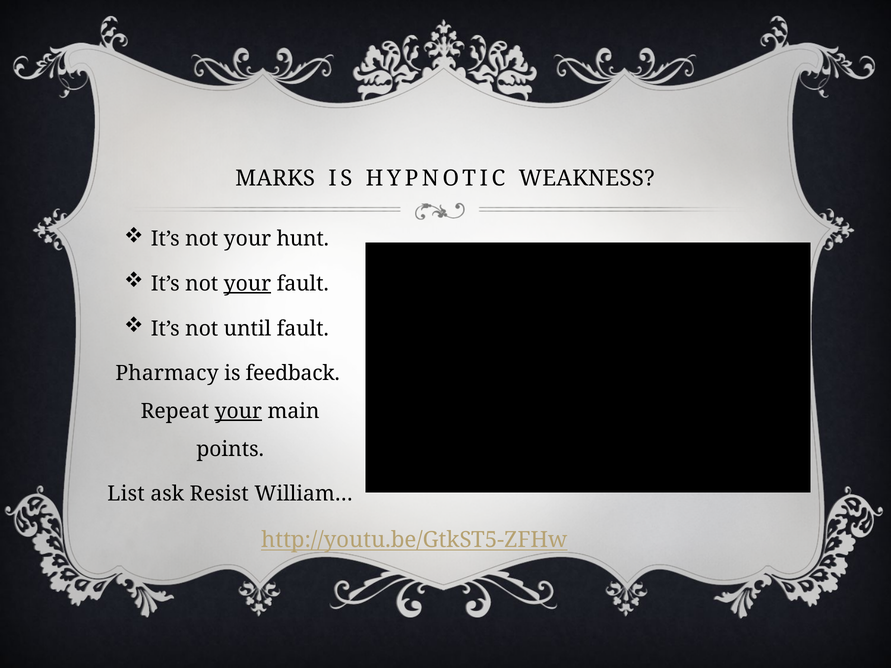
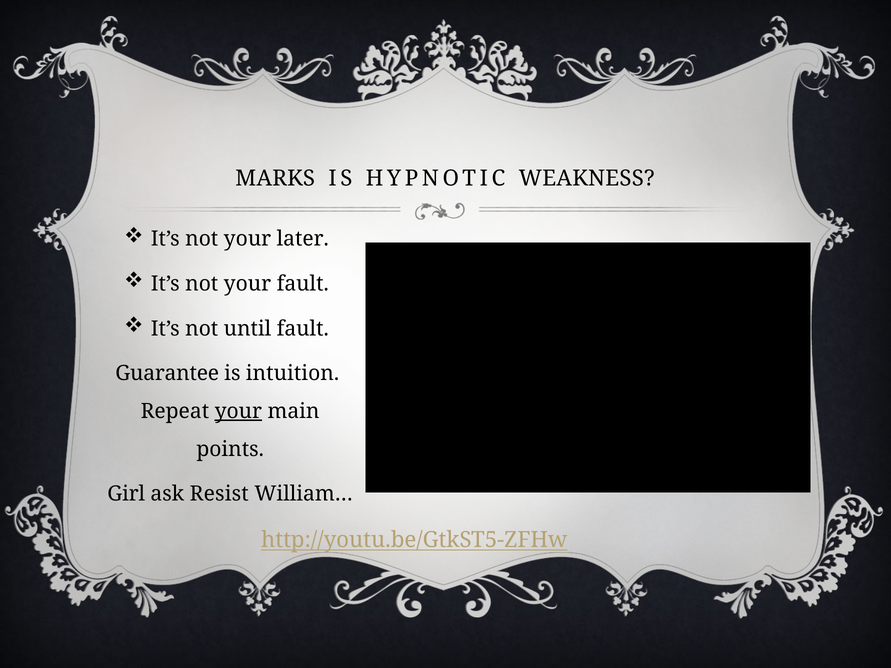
hunt: hunt -> later
your at (247, 284) underline: present -> none
Pharmacy: Pharmacy -> Guarantee
feedback: feedback -> intuition
List: List -> Girl
